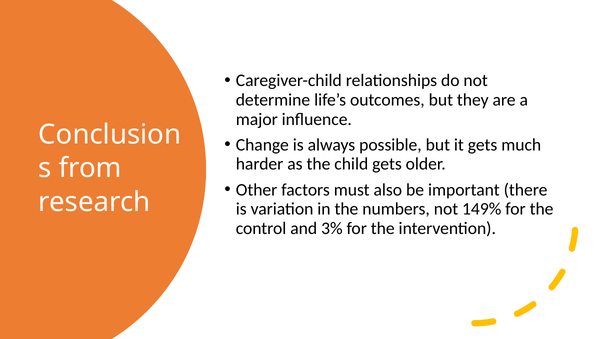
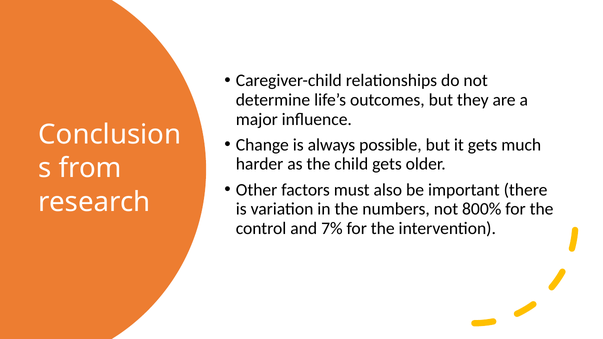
149%: 149% -> 800%
3%: 3% -> 7%
